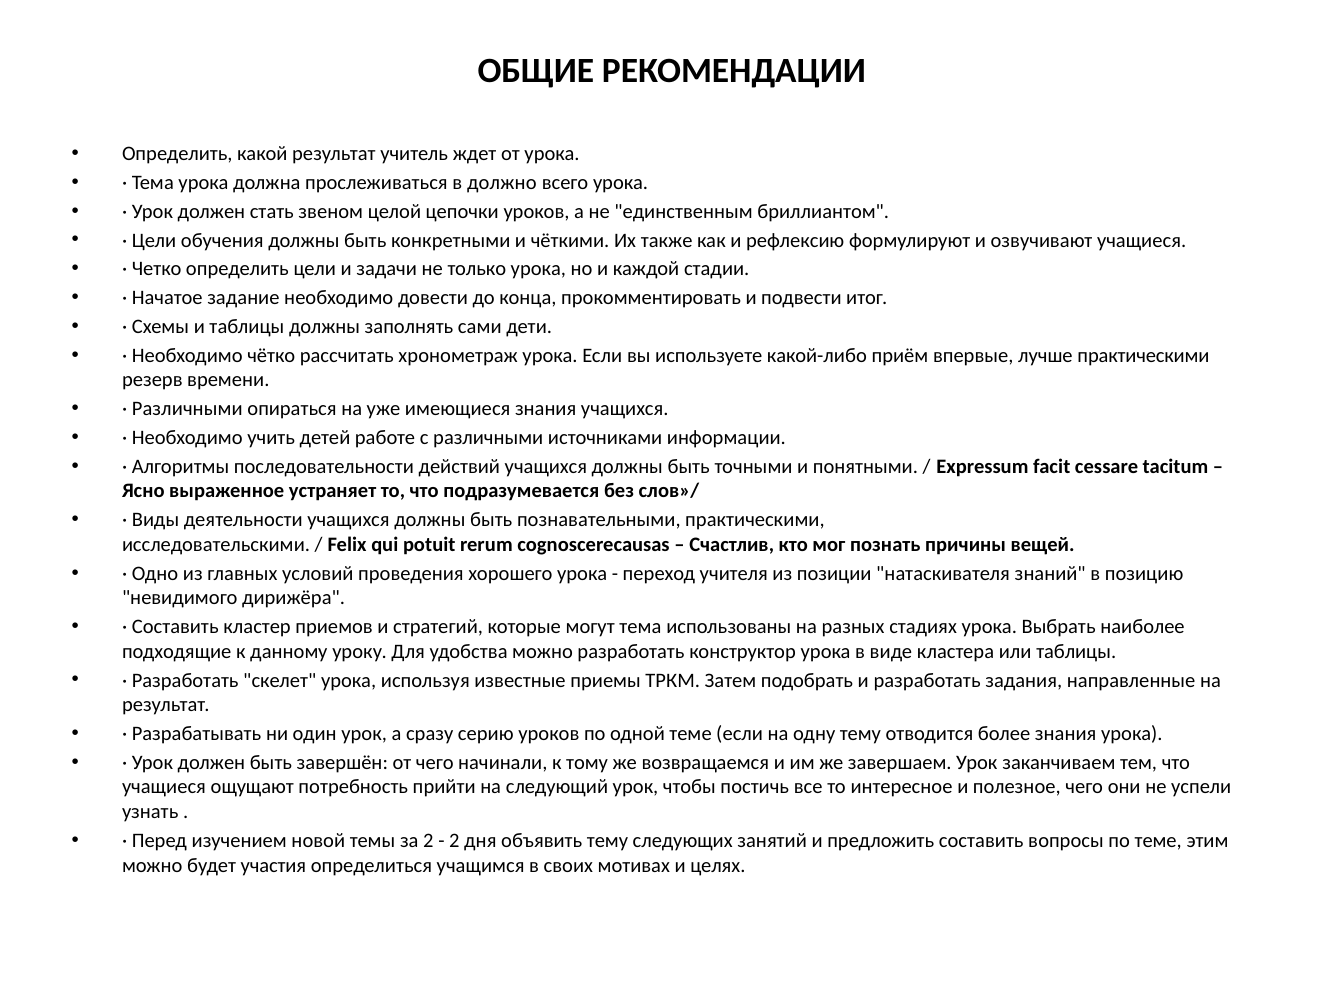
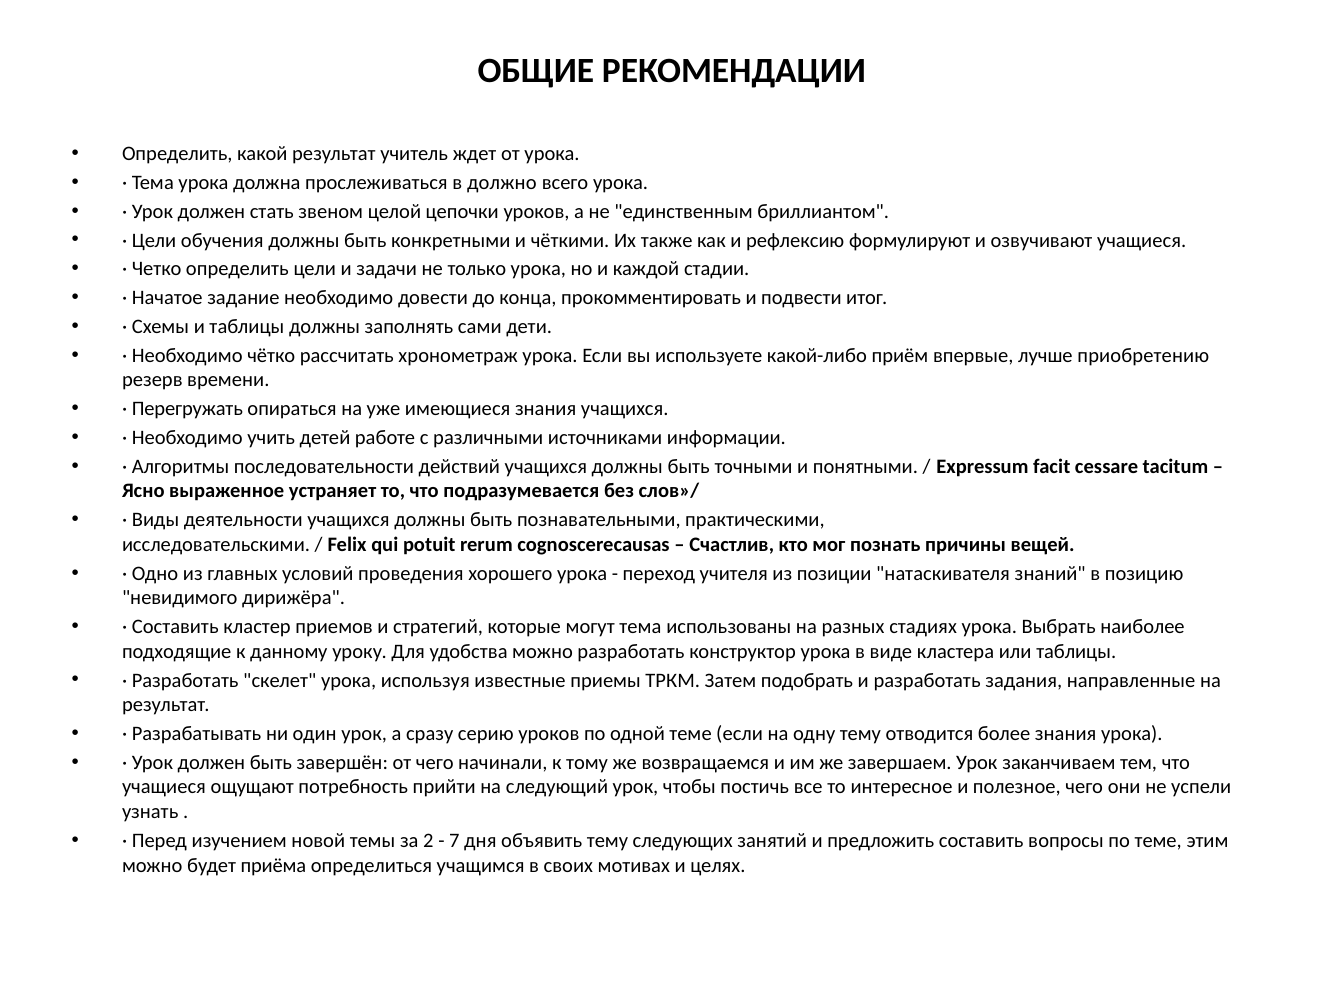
лучше практическими: практическими -> приобретению
Различными at (187, 409): Различными -> Перегружать
2 at (454, 841): 2 -> 7
участия: участия -> приёма
